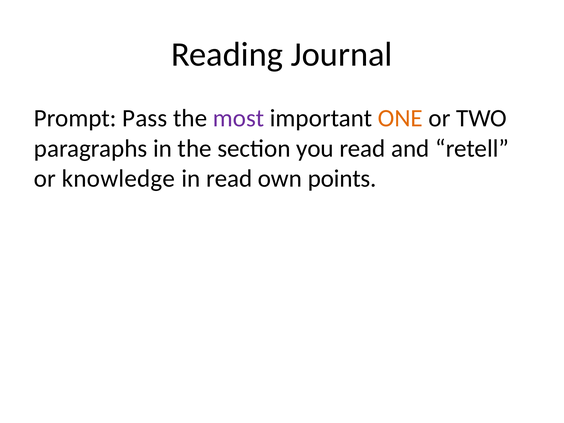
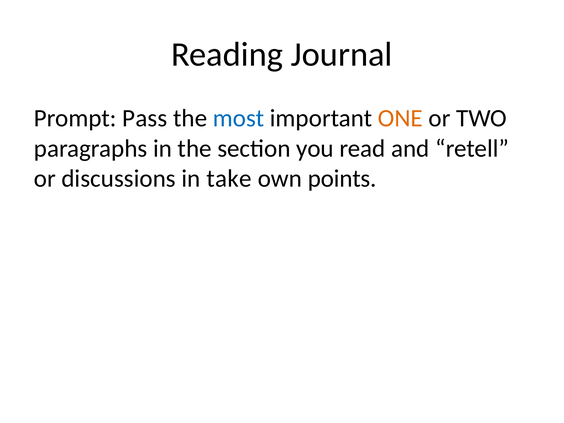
most colour: purple -> blue
knowledge: knowledge -> discussions
in read: read -> take
